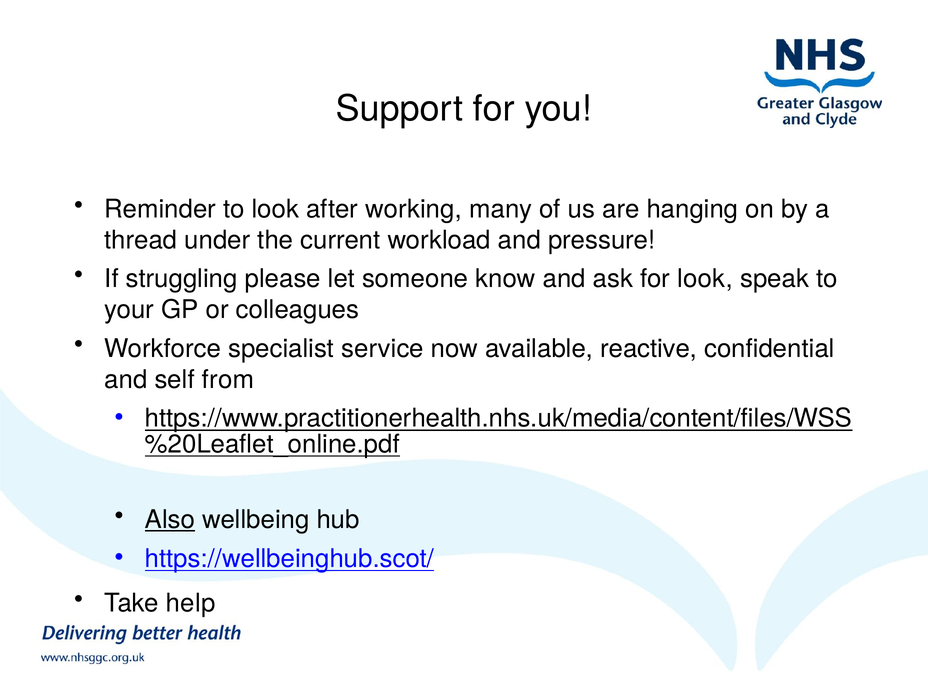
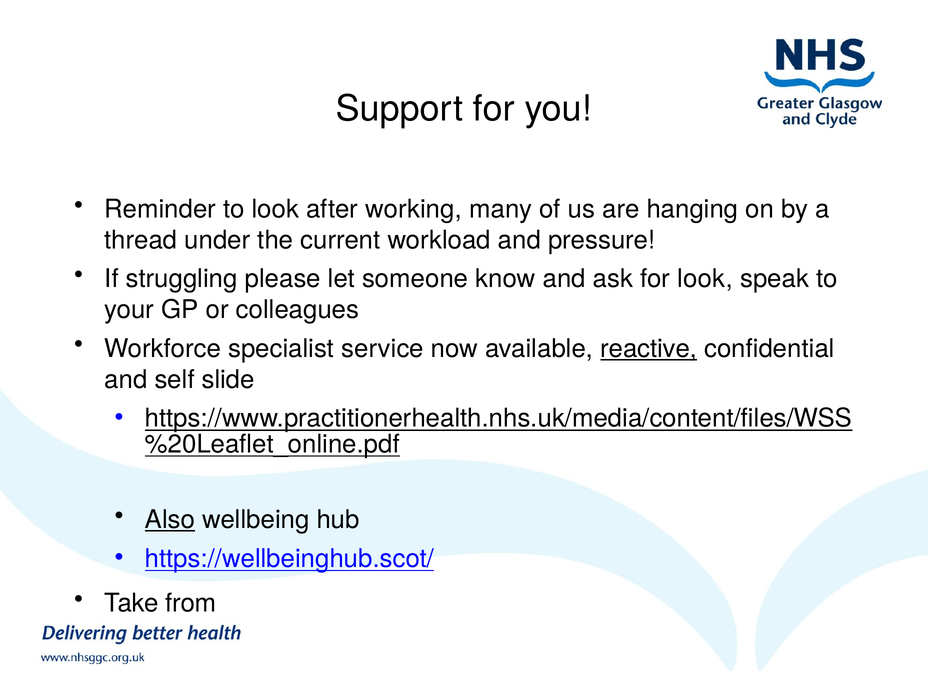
reactive underline: none -> present
from: from -> slide
help: help -> from
